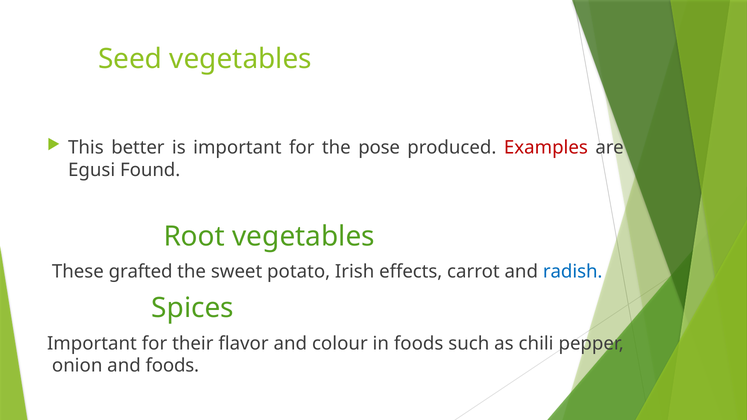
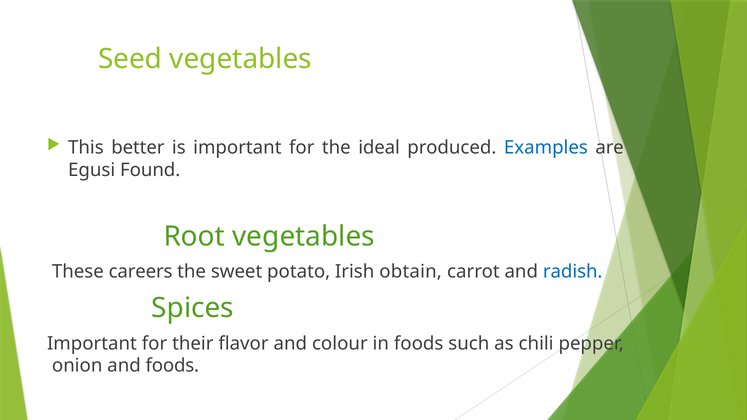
pose: pose -> ideal
Examples colour: red -> blue
grafted: grafted -> careers
effects: effects -> obtain
